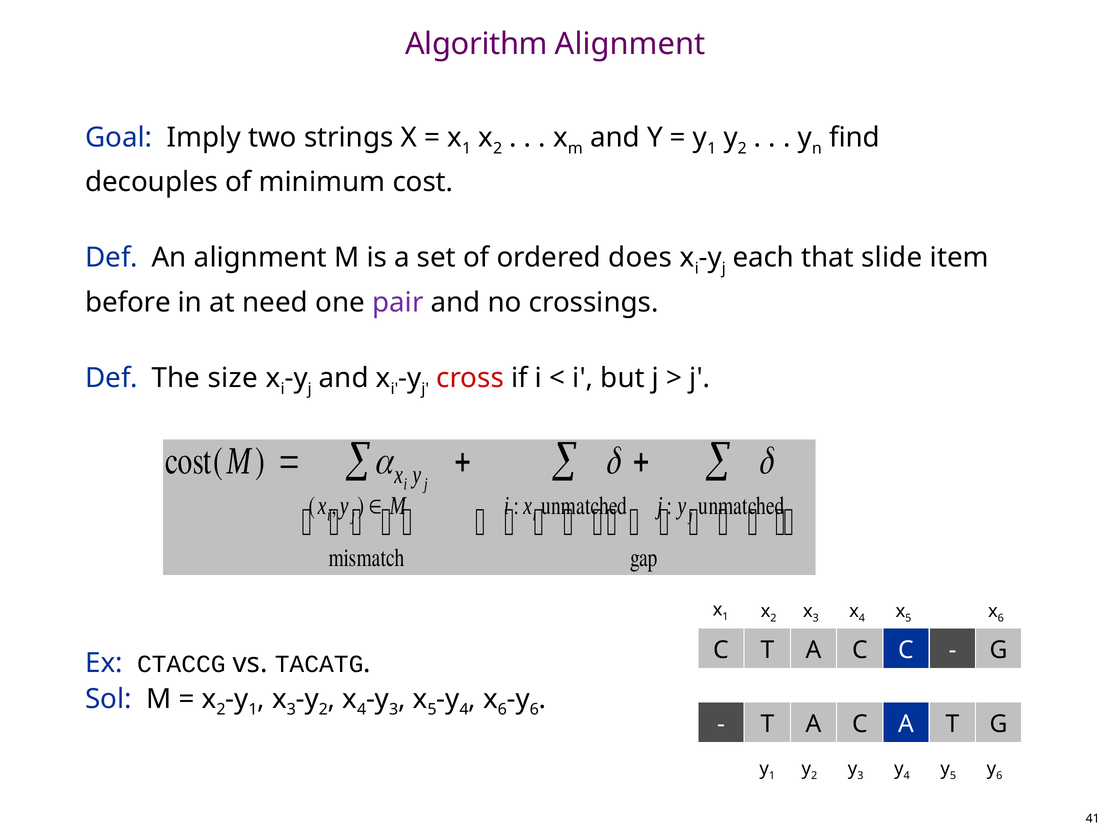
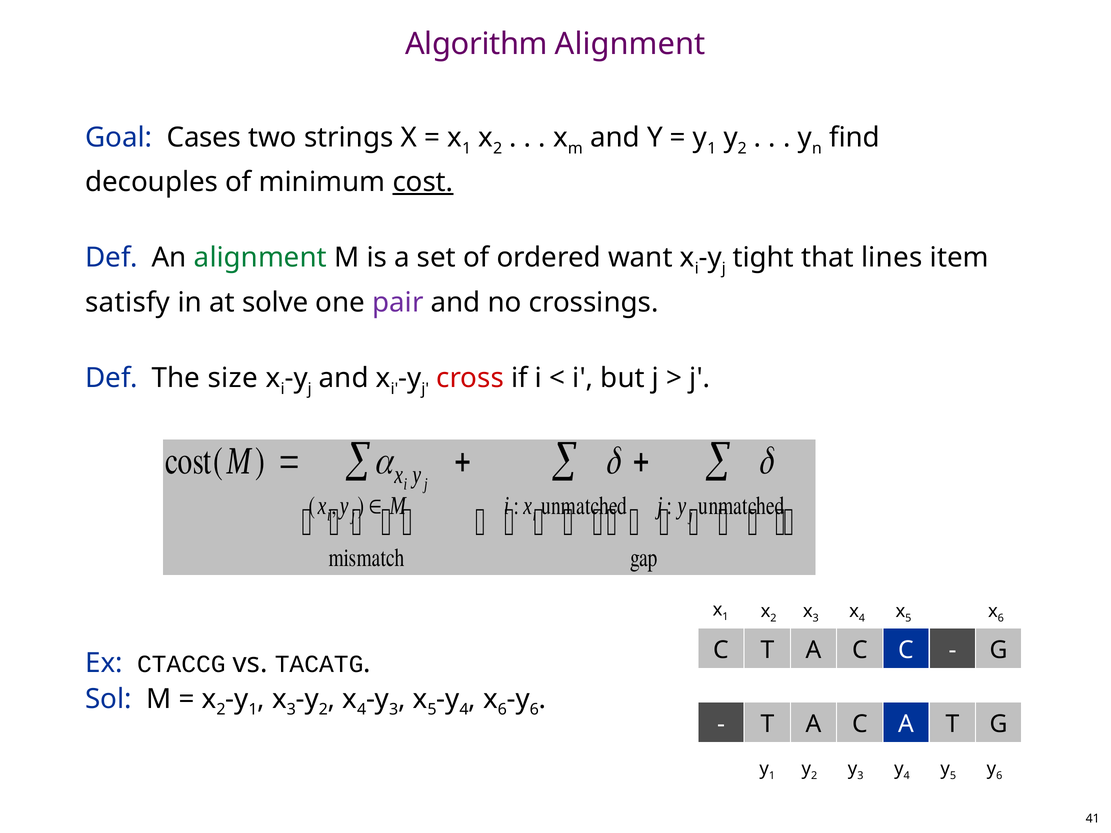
Imply: Imply -> Cases
cost underline: none -> present
alignment at (260, 258) colour: black -> green
does: does -> want
each: each -> tight
slide: slide -> lines
before: before -> satisfy
need: need -> solve
